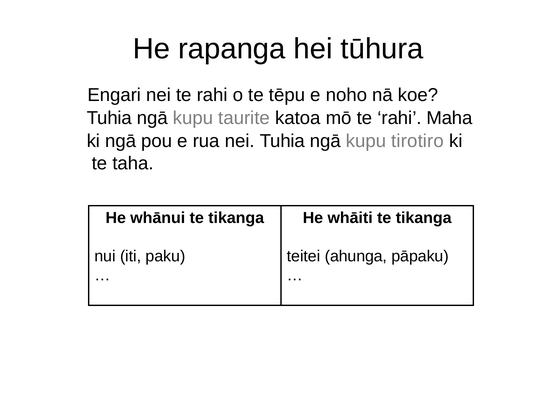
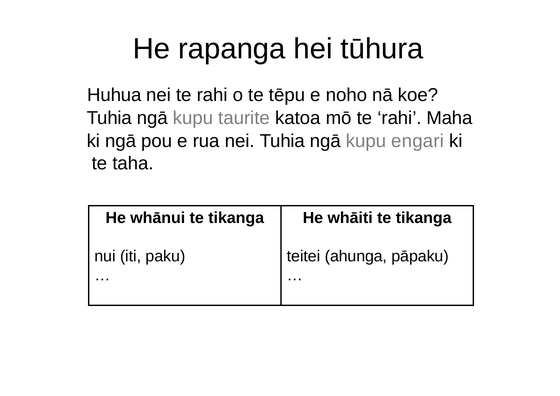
Engari: Engari -> Huhua
tirotiro: tirotiro -> engari
